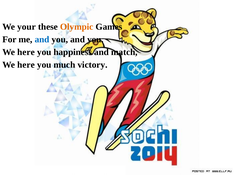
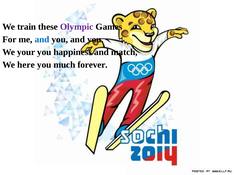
your: your -> train
Olympic colour: orange -> purple
here at (26, 52): here -> your
victory: victory -> forever
